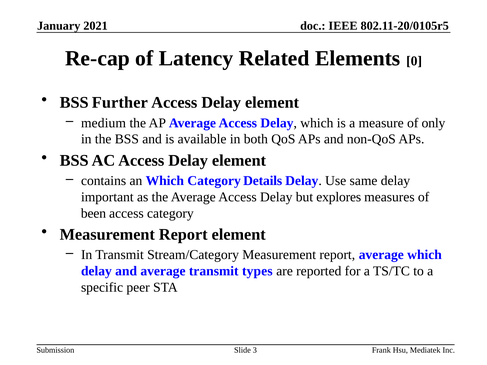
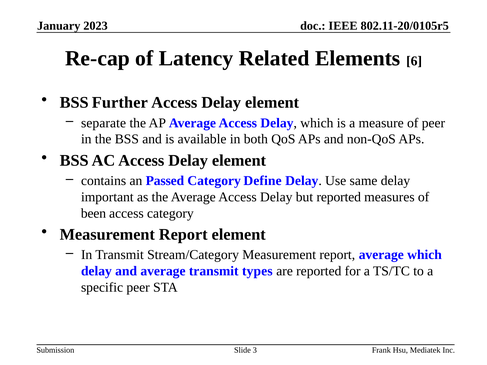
2021: 2021 -> 2023
0: 0 -> 6
medium: medium -> separate
of only: only -> peer
an Which: Which -> Passed
Details: Details -> Define
but explores: explores -> reported
